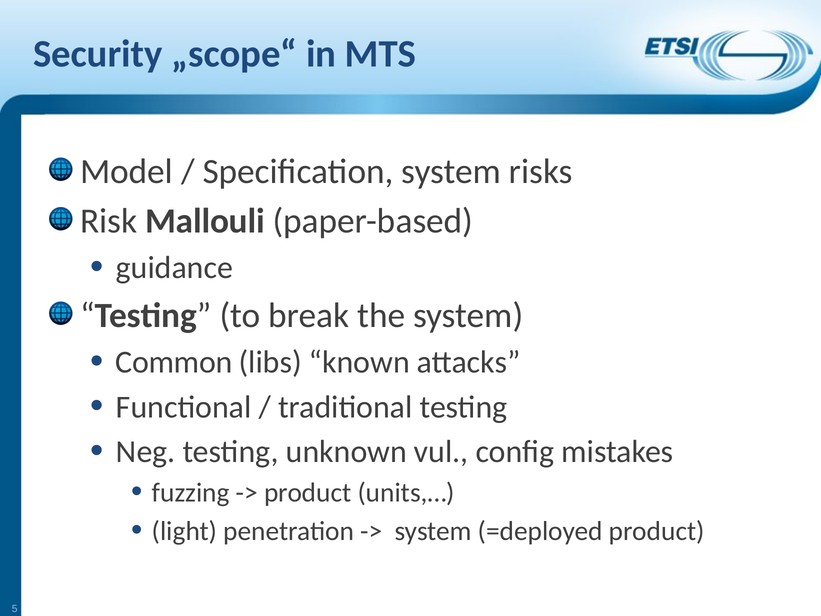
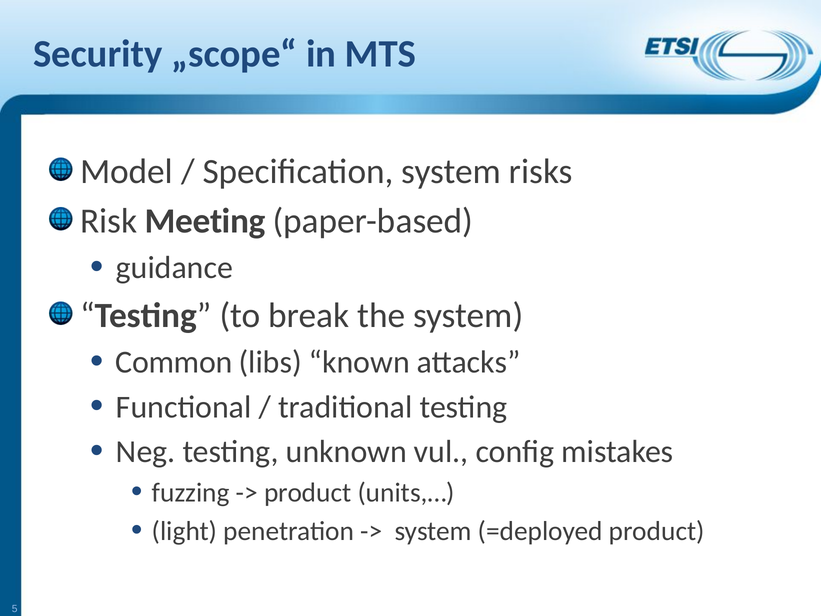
Mallouli: Mallouli -> Meeting
